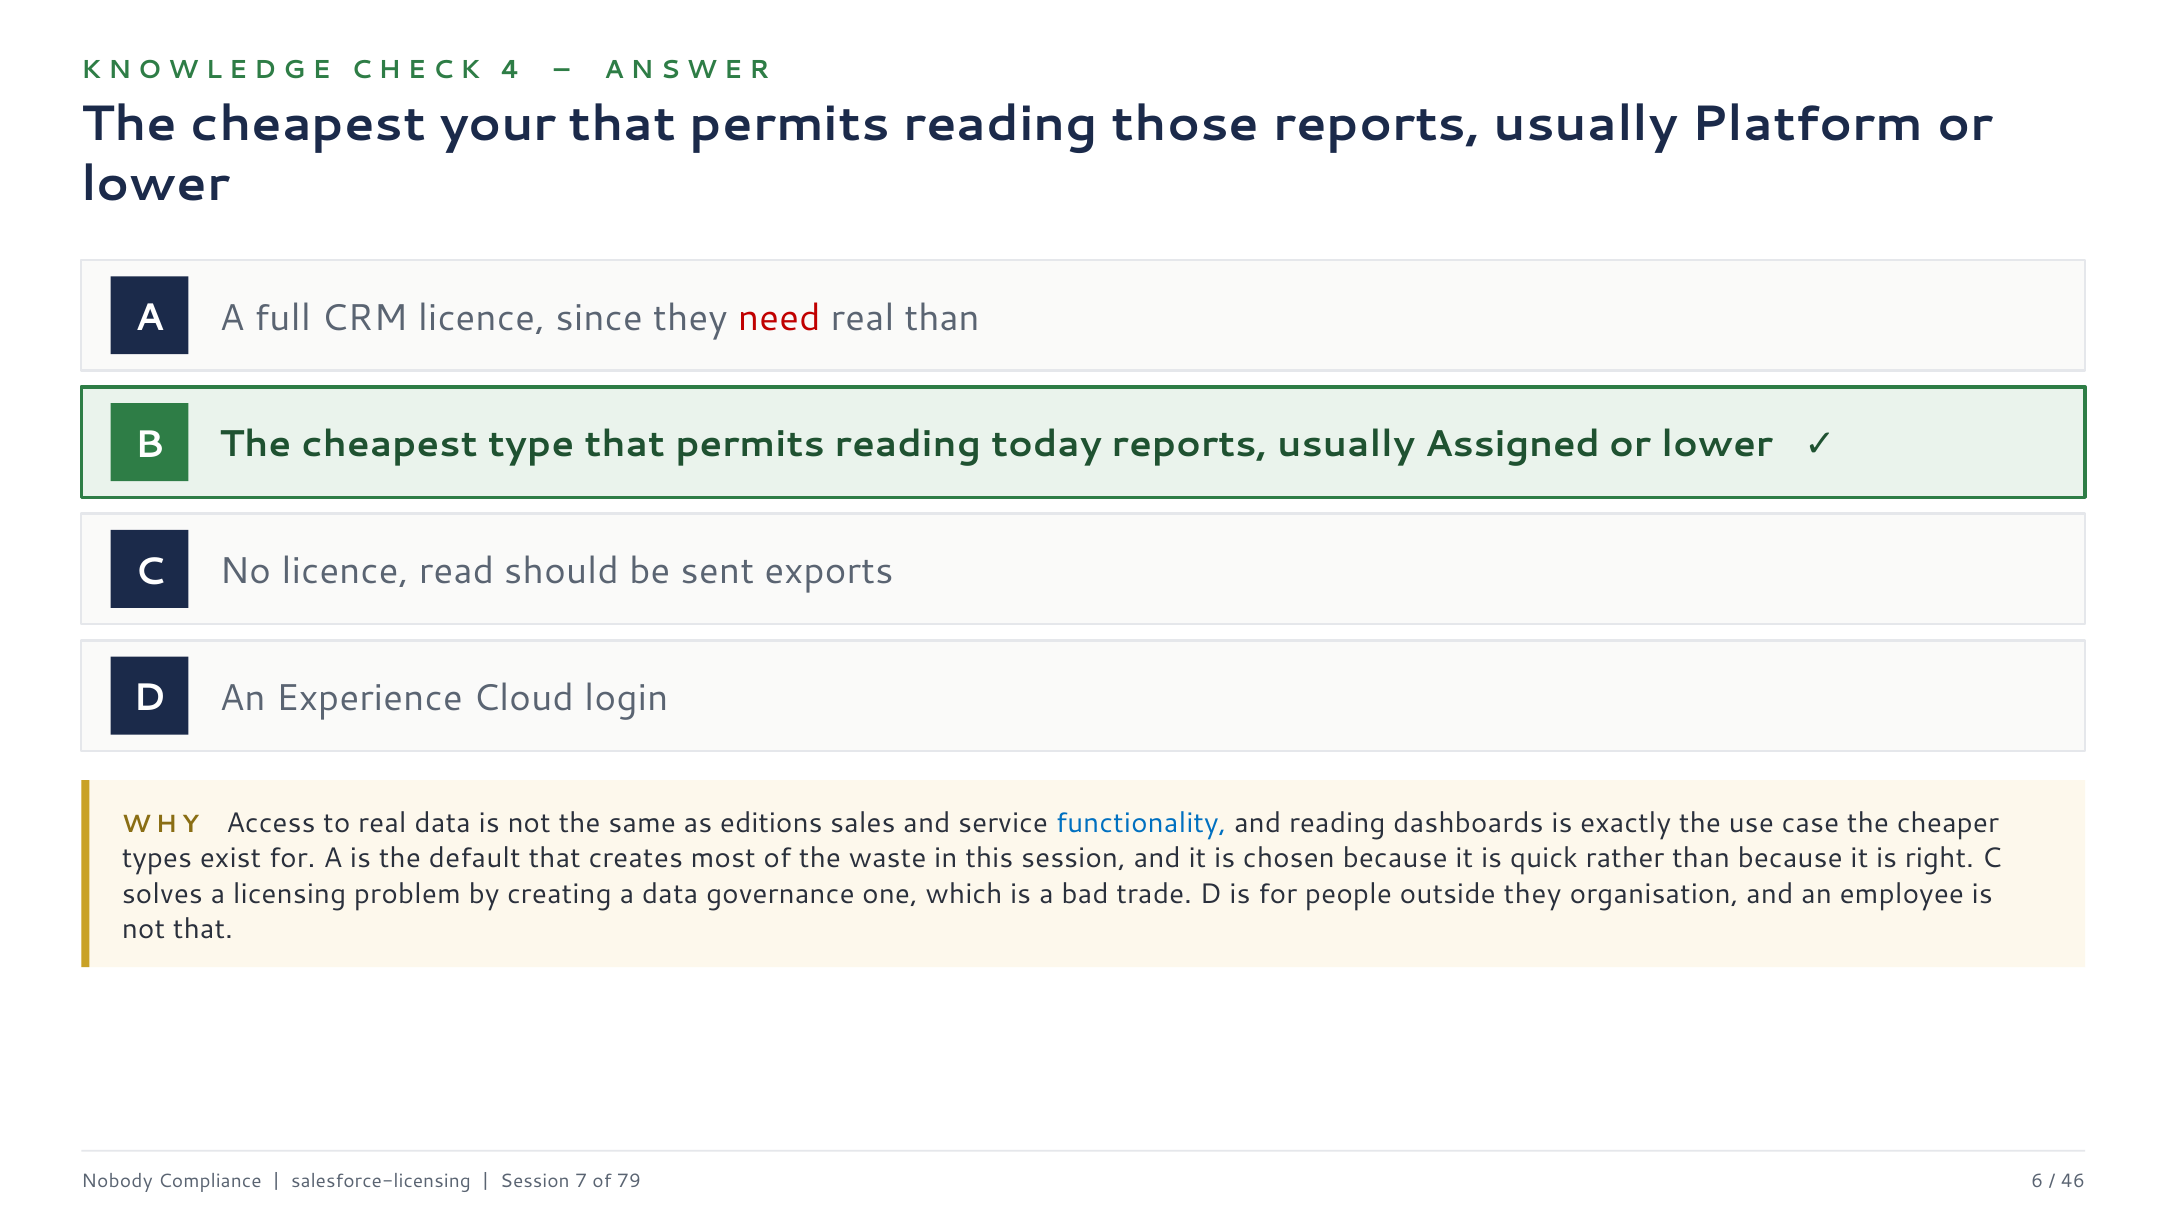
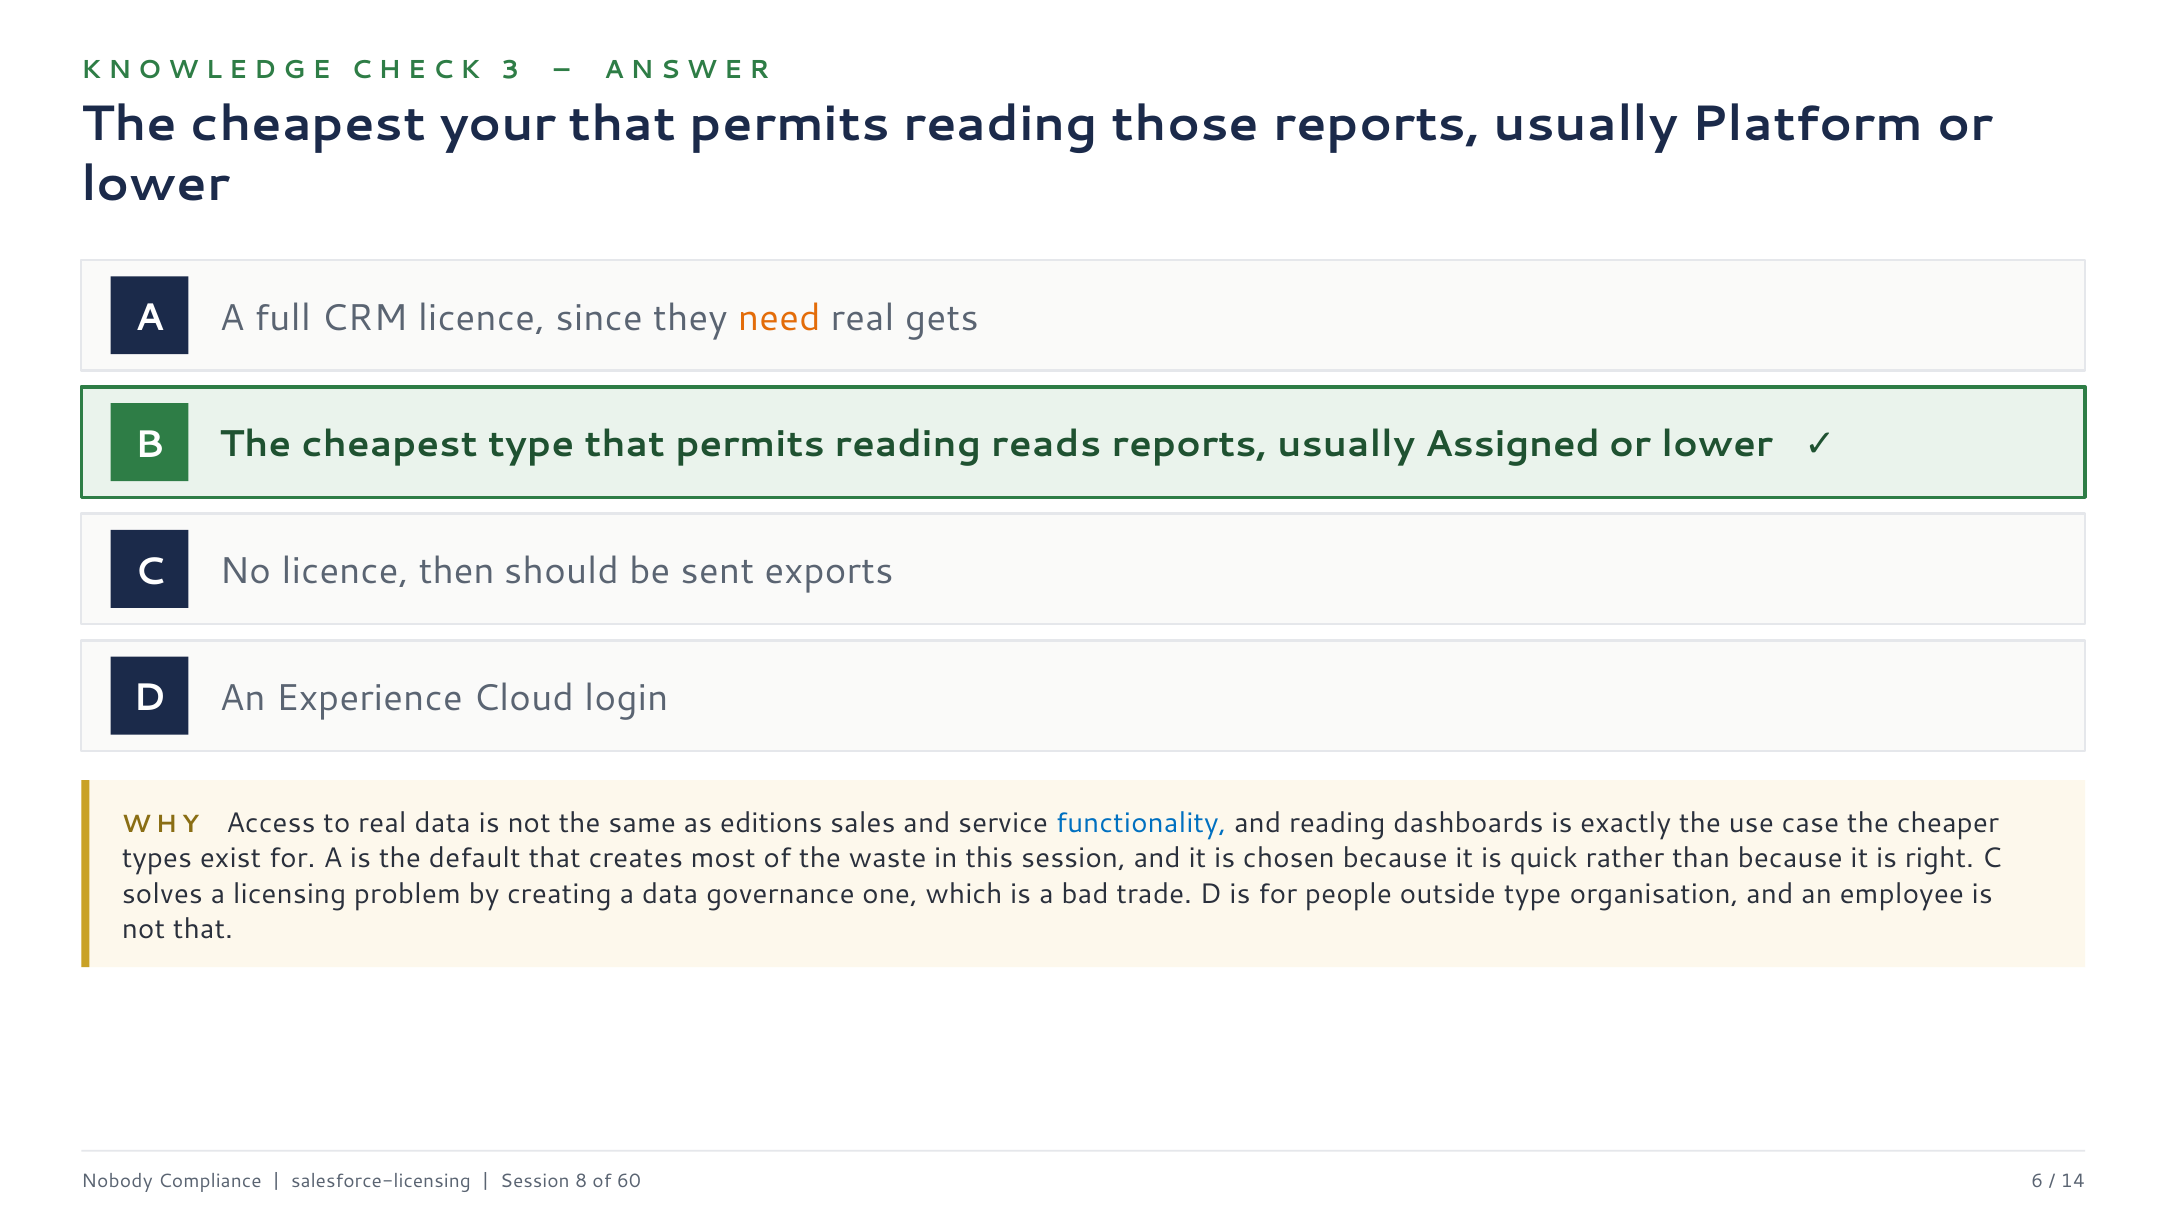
4: 4 -> 3
need colour: red -> orange
real than: than -> gets
today: today -> reads
read: read -> then
outside they: they -> type
7: 7 -> 8
79: 79 -> 60
46: 46 -> 14
